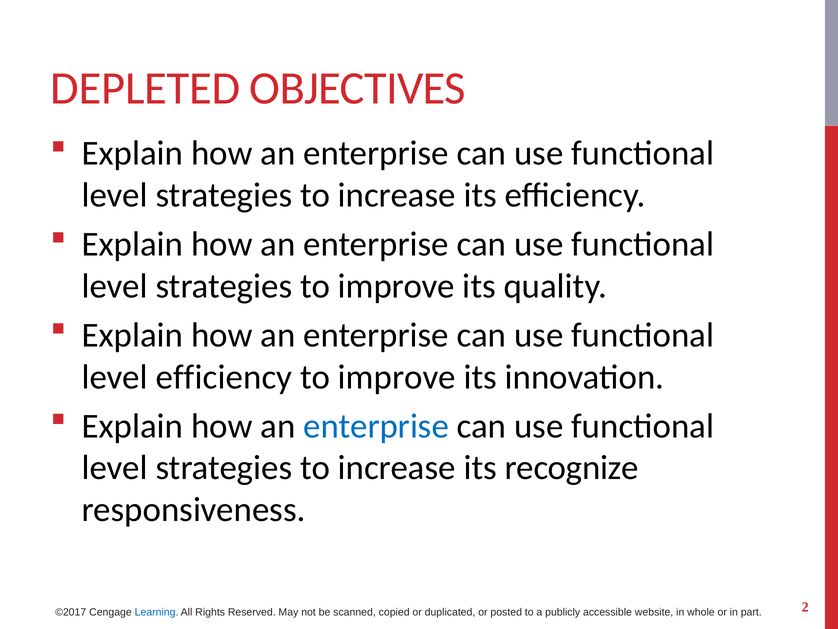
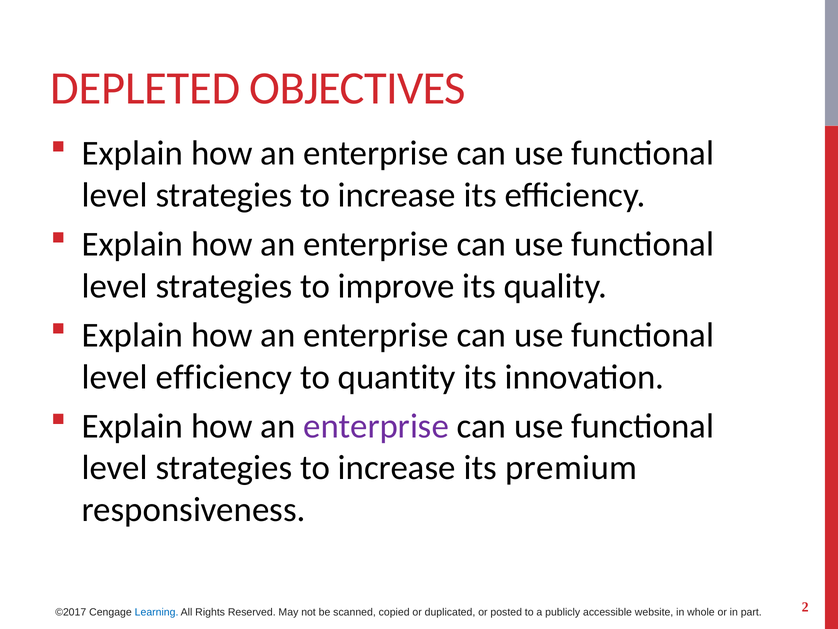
improve at (397, 377): improve -> quantity
enterprise at (376, 426) colour: blue -> purple
recognize: recognize -> premium
